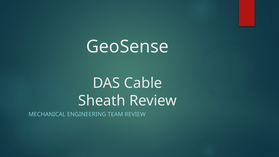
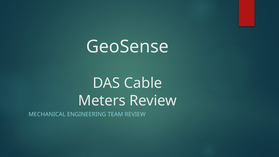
Sheath: Sheath -> Meters
